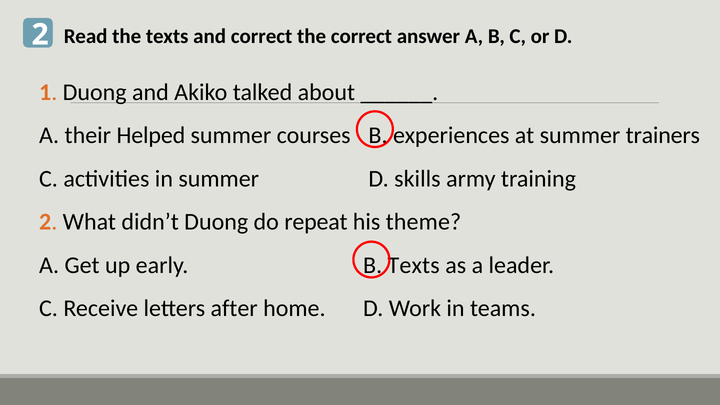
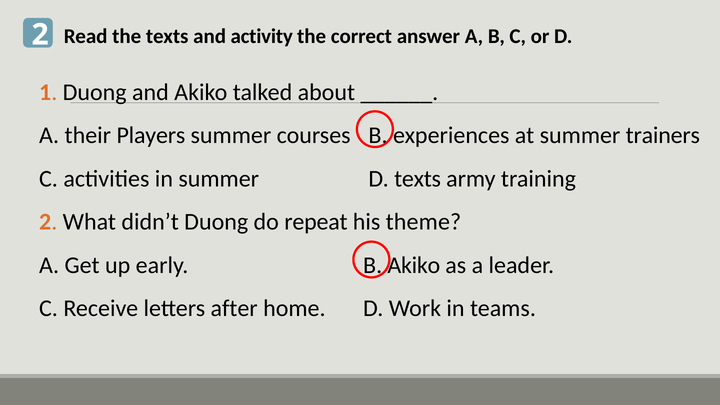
and correct: correct -> activity
Helped: Helped -> Players
D skills: skills -> texts
Texts at (414, 265): Texts -> Akiko
